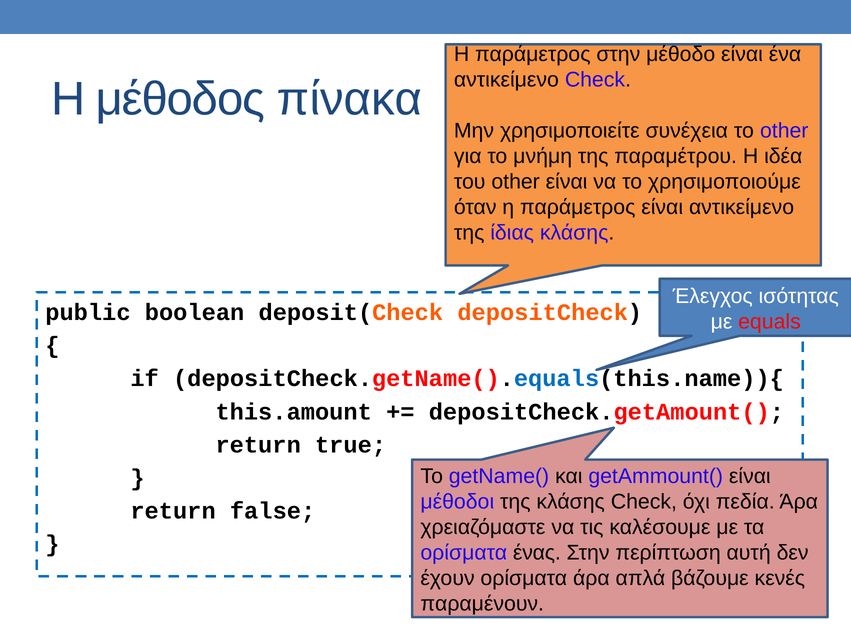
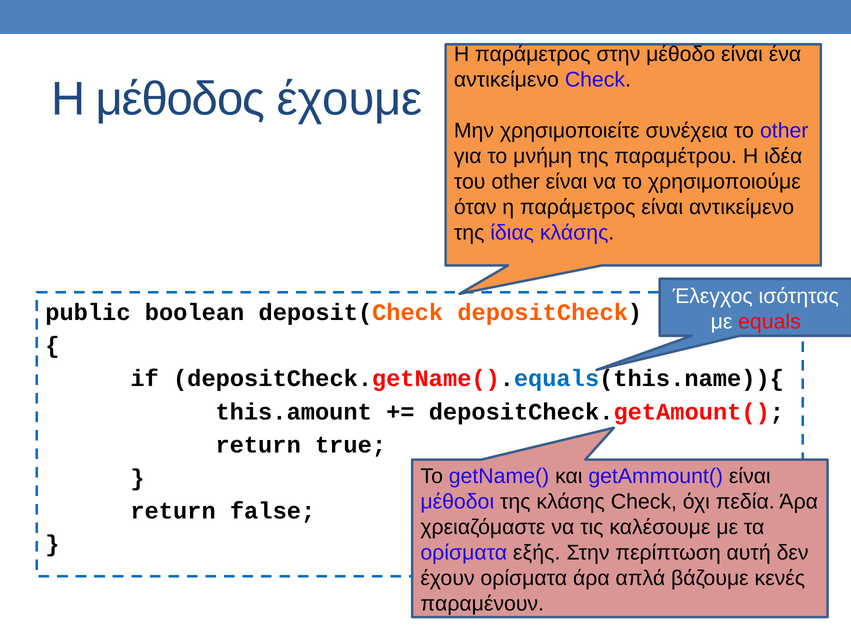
πίνακα: πίνακα -> έχουμε
ένας: ένας -> εξής
